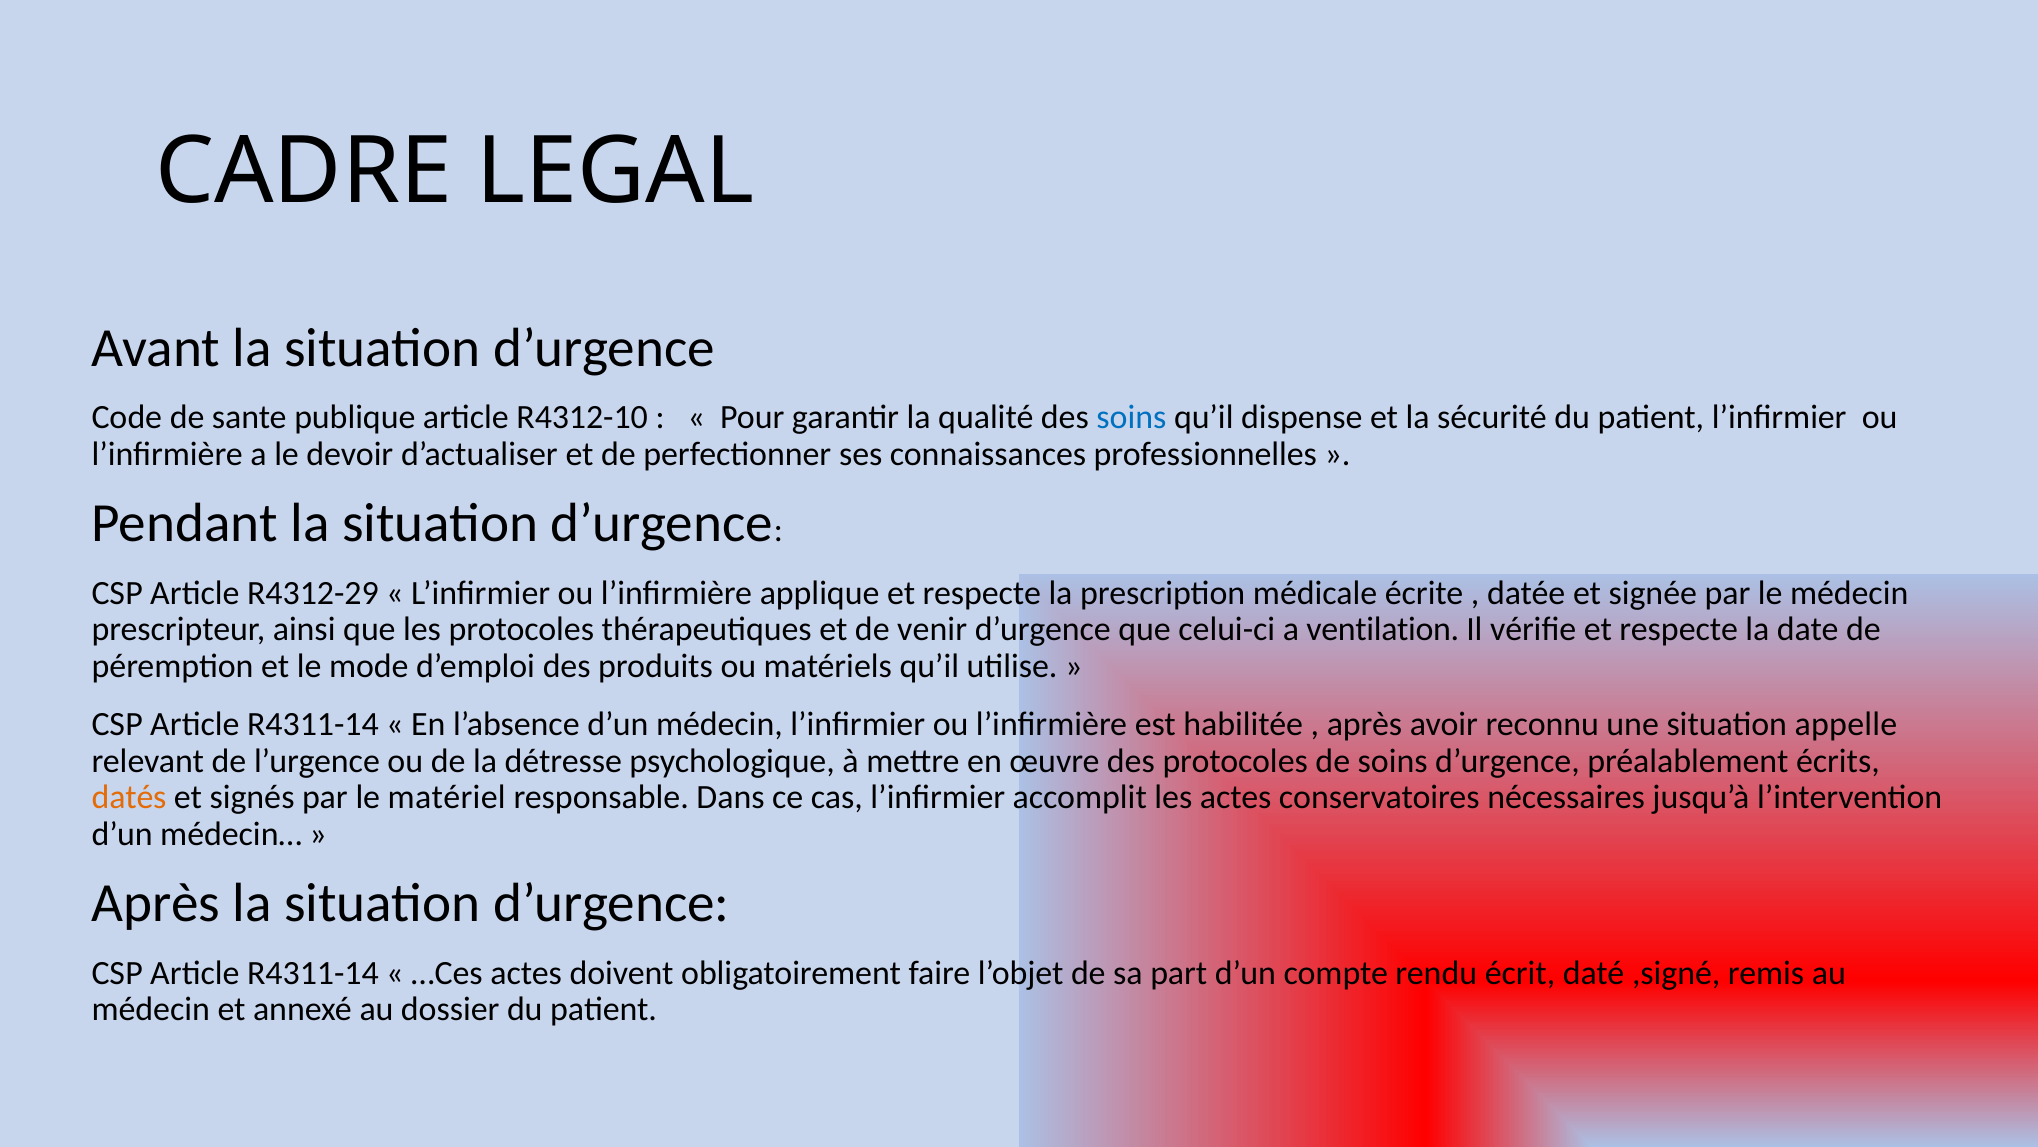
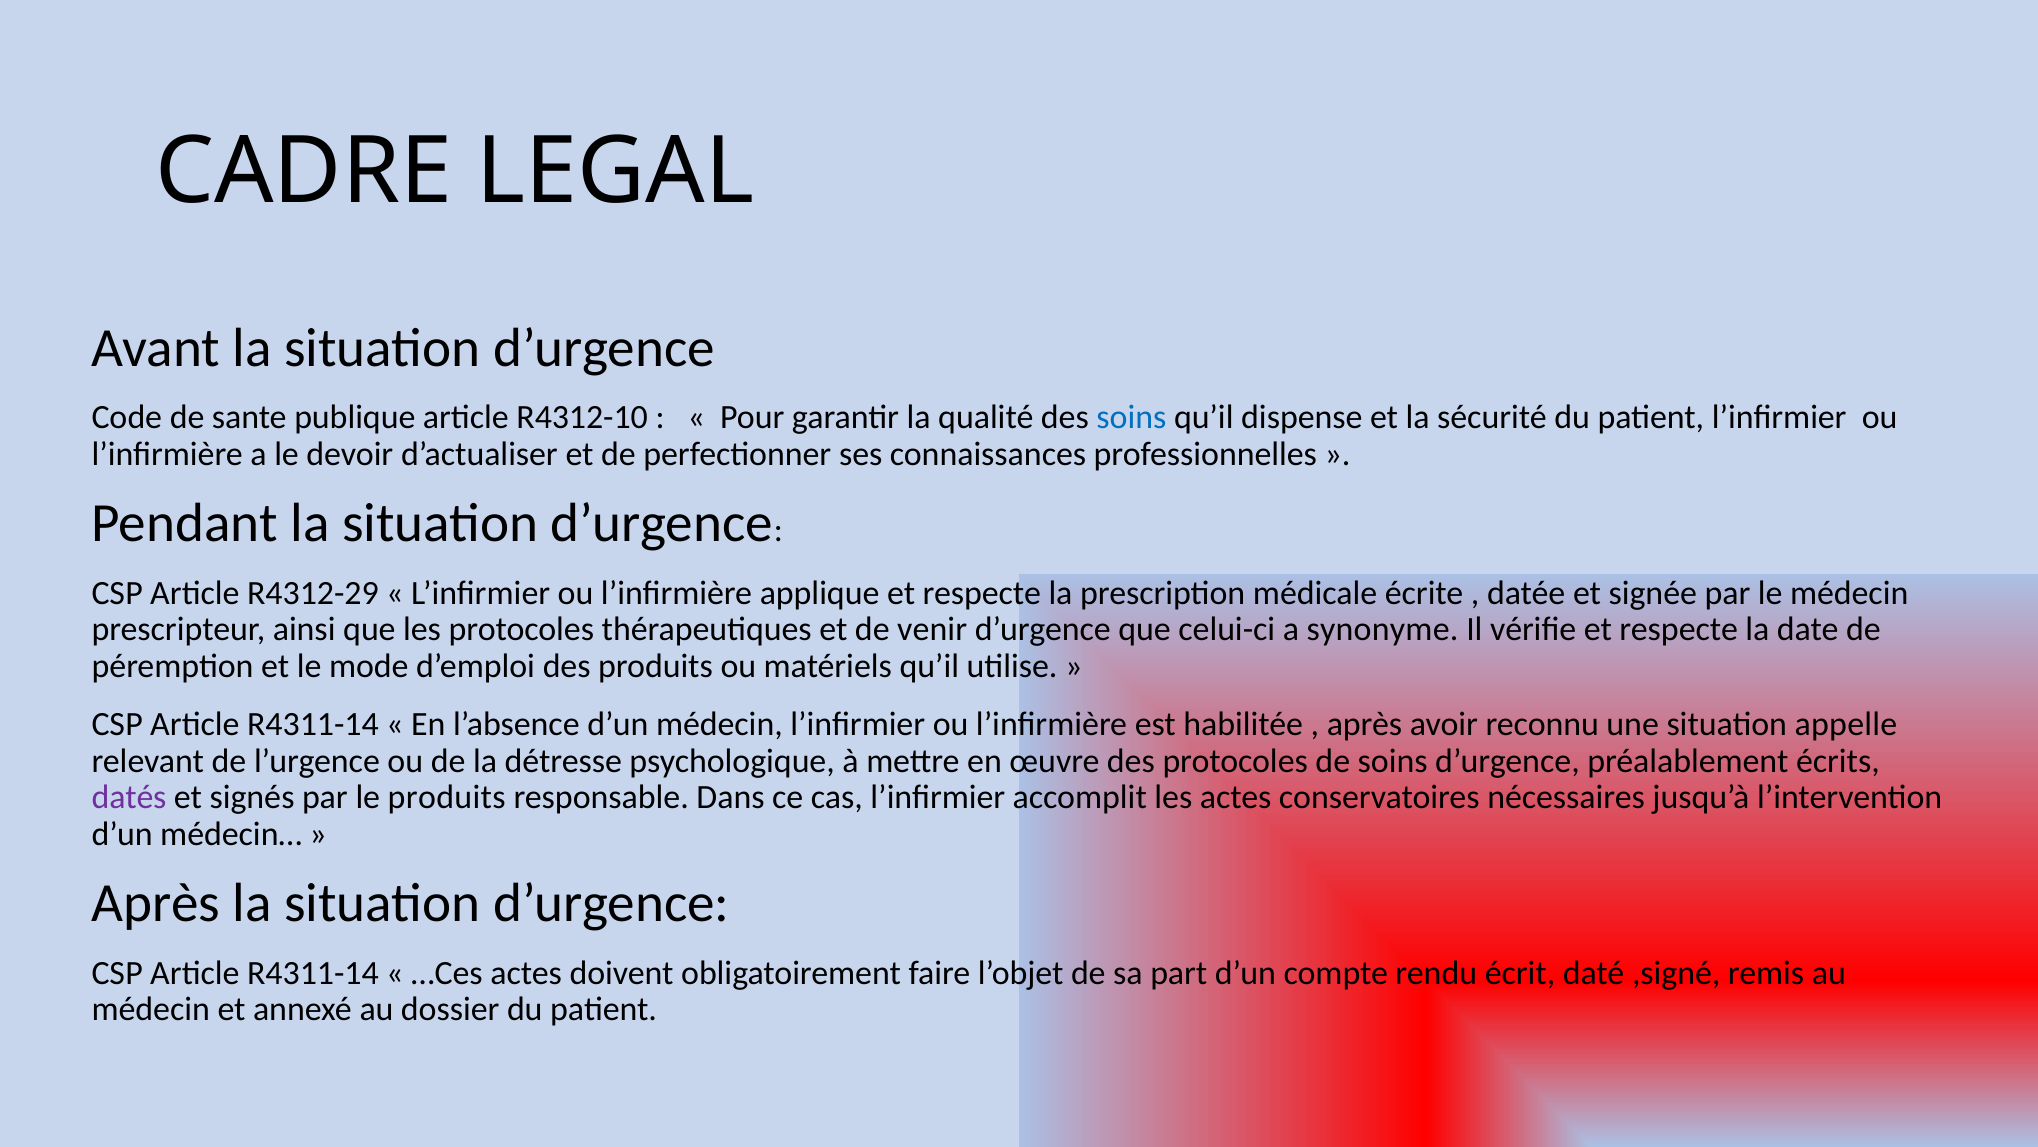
ventilation: ventilation -> synonyme
datés colour: orange -> purple
le matériel: matériel -> produits
